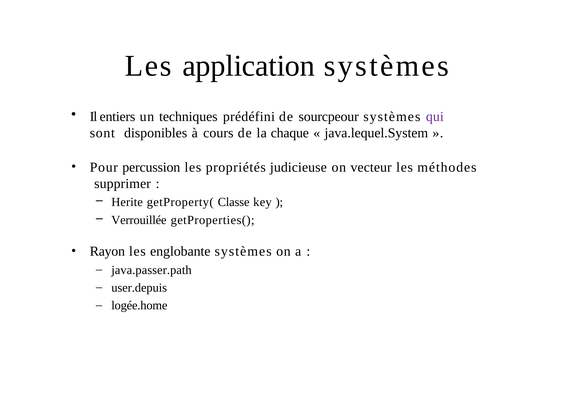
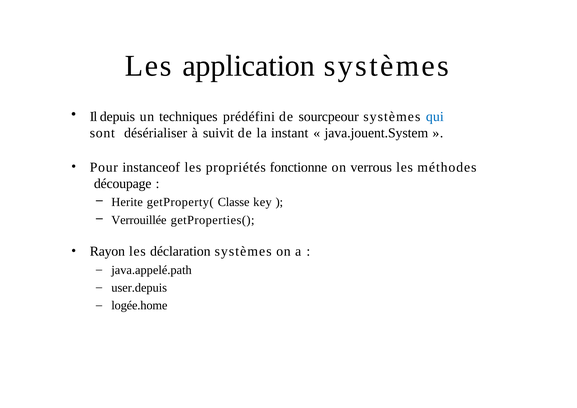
entiers: entiers -> depuis
qui colour: purple -> blue
disponibles: disponibles -> désérialiser
cours: cours -> suivit
chaque: chaque -> instant
java.lequel.System: java.lequel.System -> java.jouent.System
percussion: percussion -> instanceof
judicieuse: judicieuse -> fonctionne
vecteur: vecteur -> verrous
supprimer: supprimer -> découpage
englobante: englobante -> déclaration
java.passer.path: java.passer.path -> java.appelé.path
